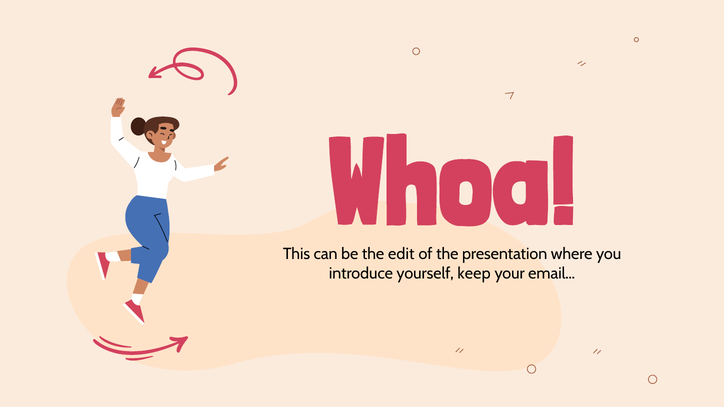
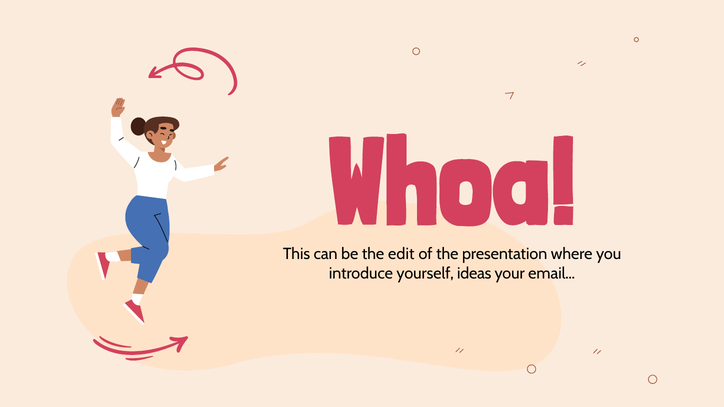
keep: keep -> ideas
